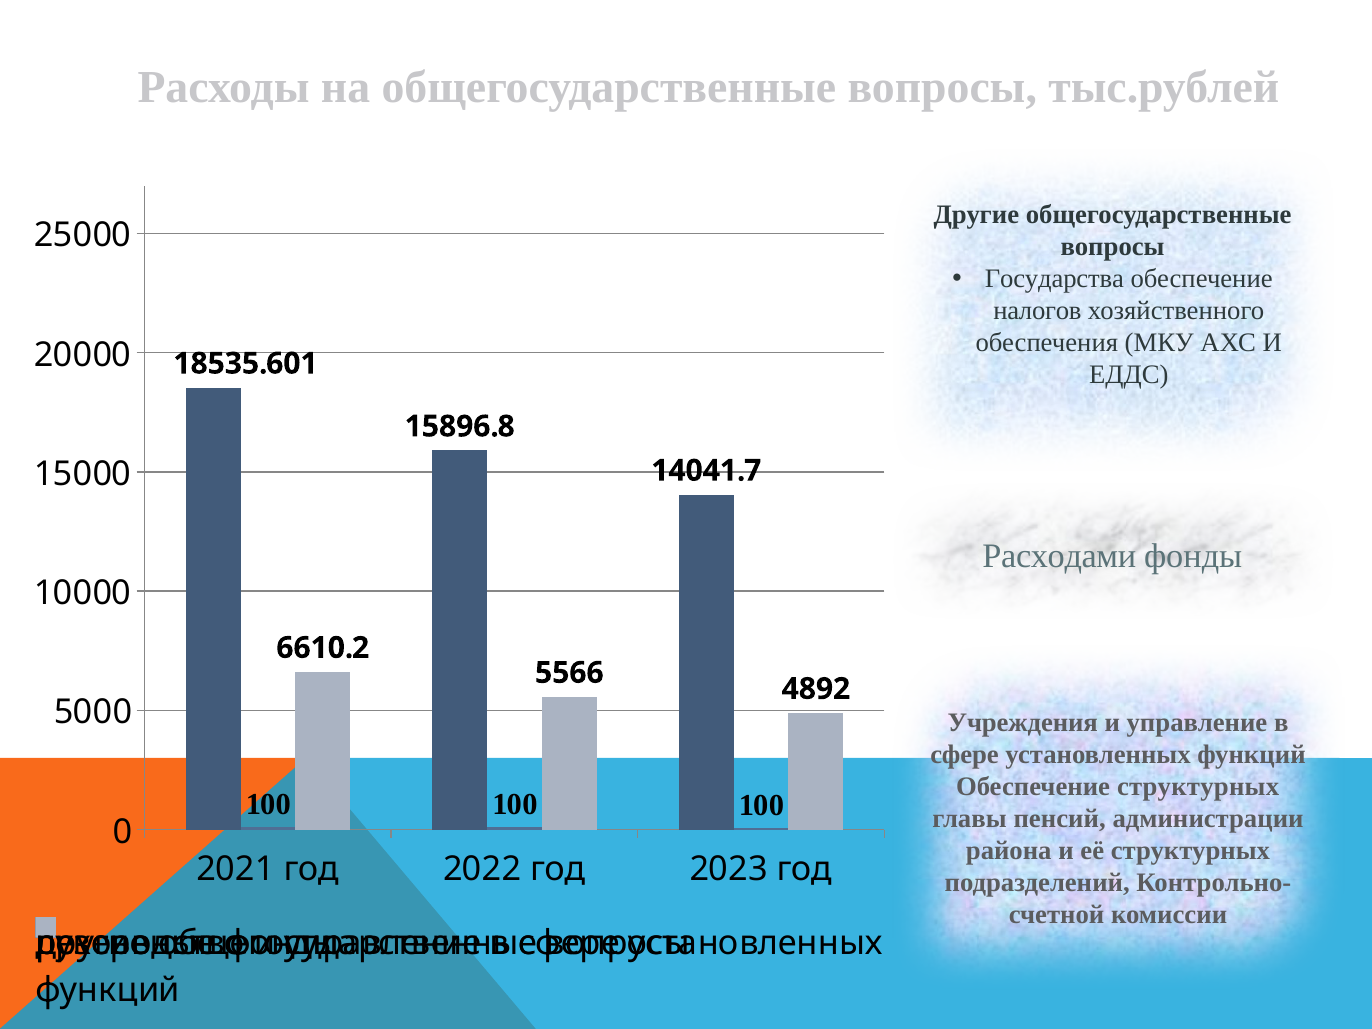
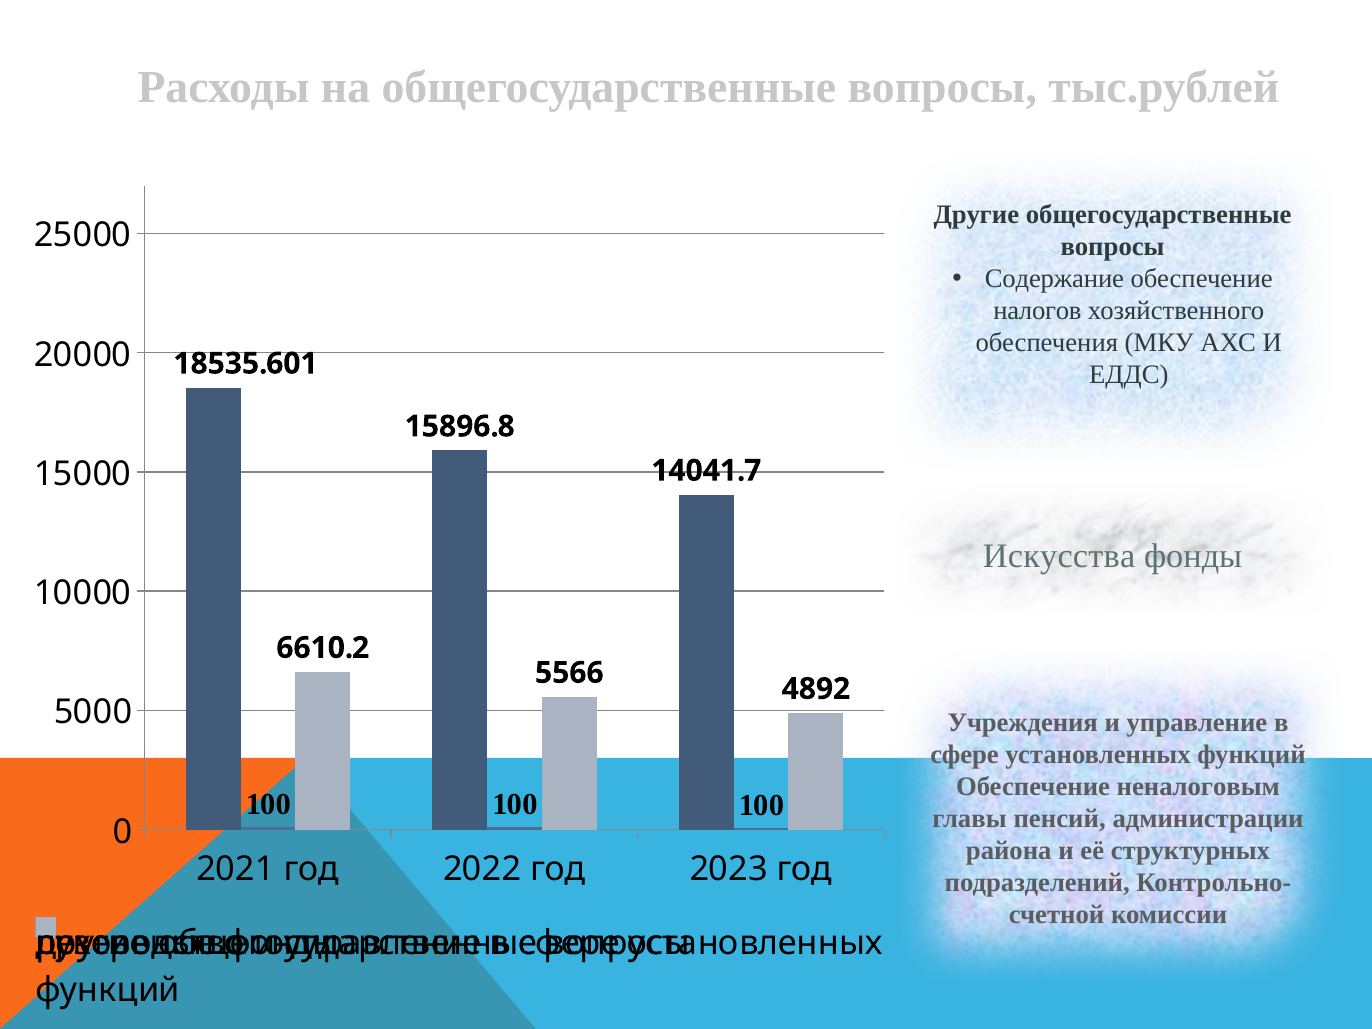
Государства: Государства -> Содержание
Расходами: Расходами -> Искусства
Обеспечение структурных: структурных -> неналоговым
